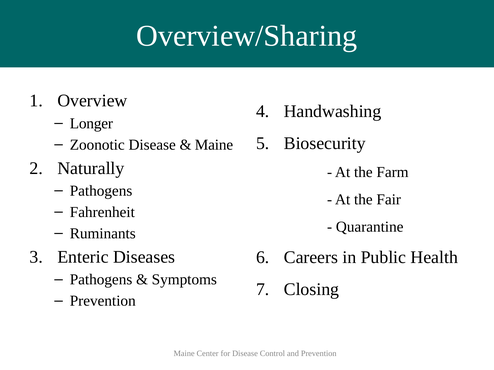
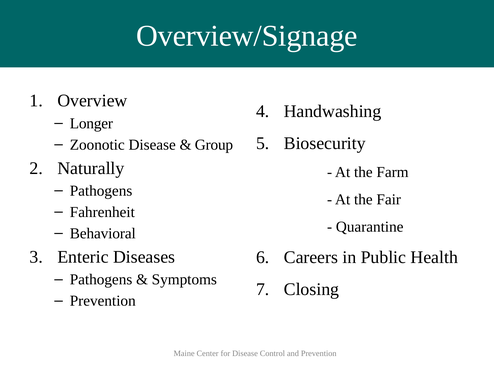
Overview/Sharing: Overview/Sharing -> Overview/Signage
Maine at (214, 145): Maine -> Group
Ruminants: Ruminants -> Behavioral
